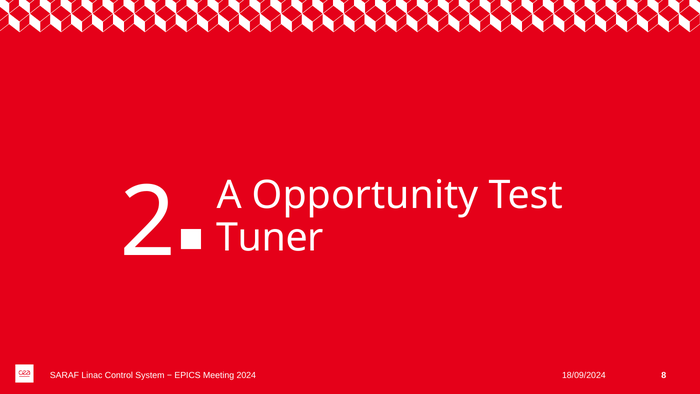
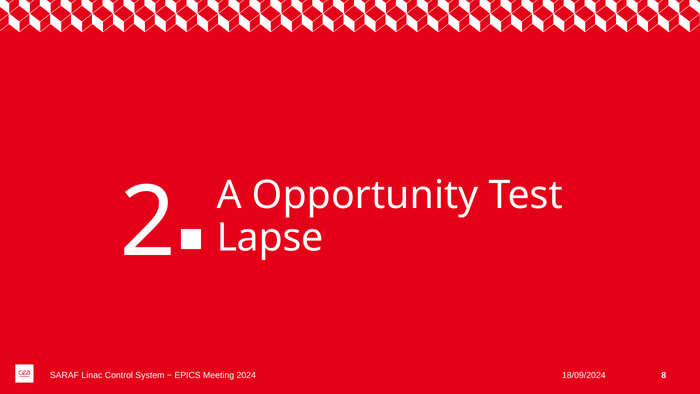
Tuner: Tuner -> Lapse
